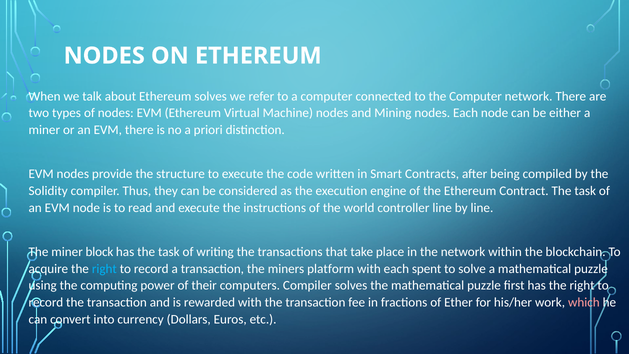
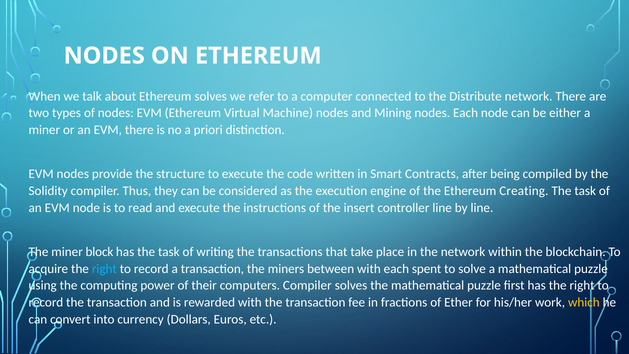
the Computer: Computer -> Distribute
Contract: Contract -> Creating
world: world -> insert
platform: platform -> between
which colour: pink -> yellow
